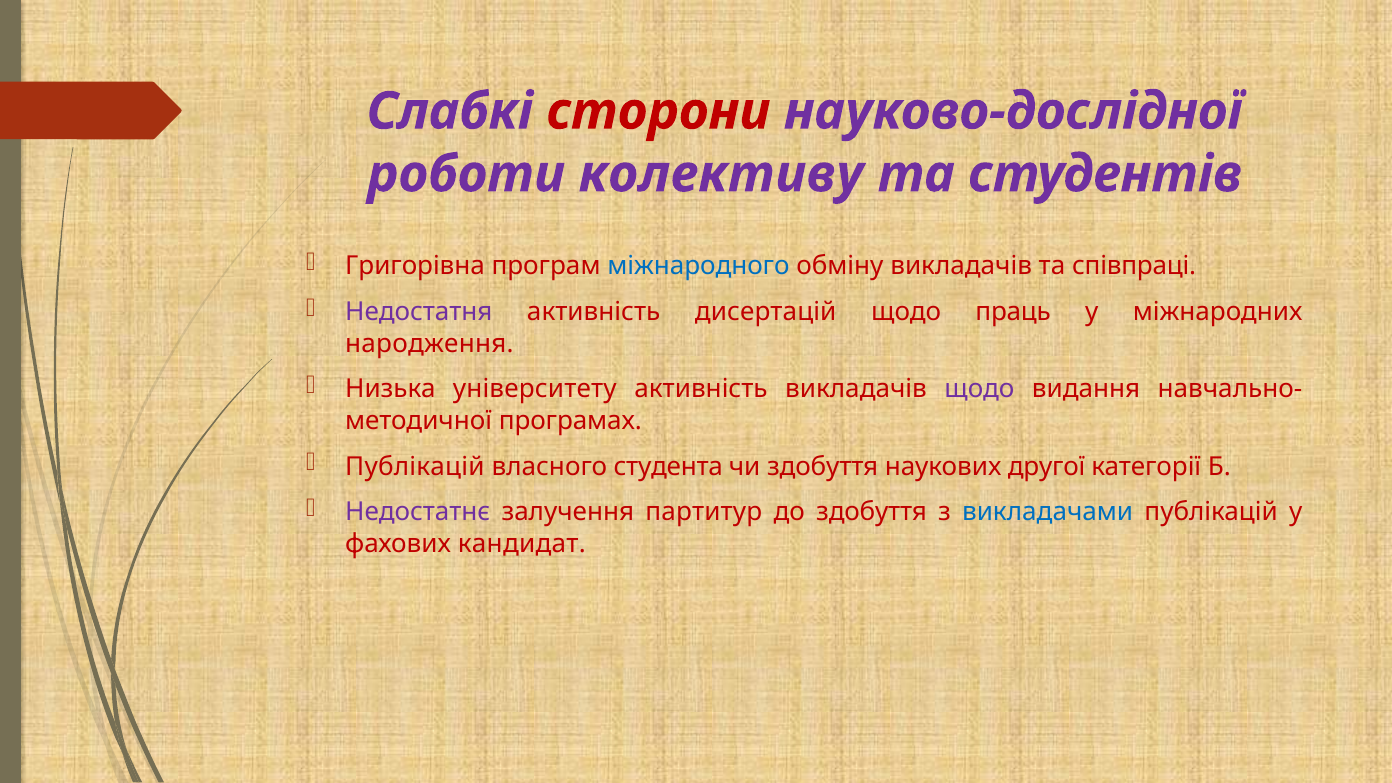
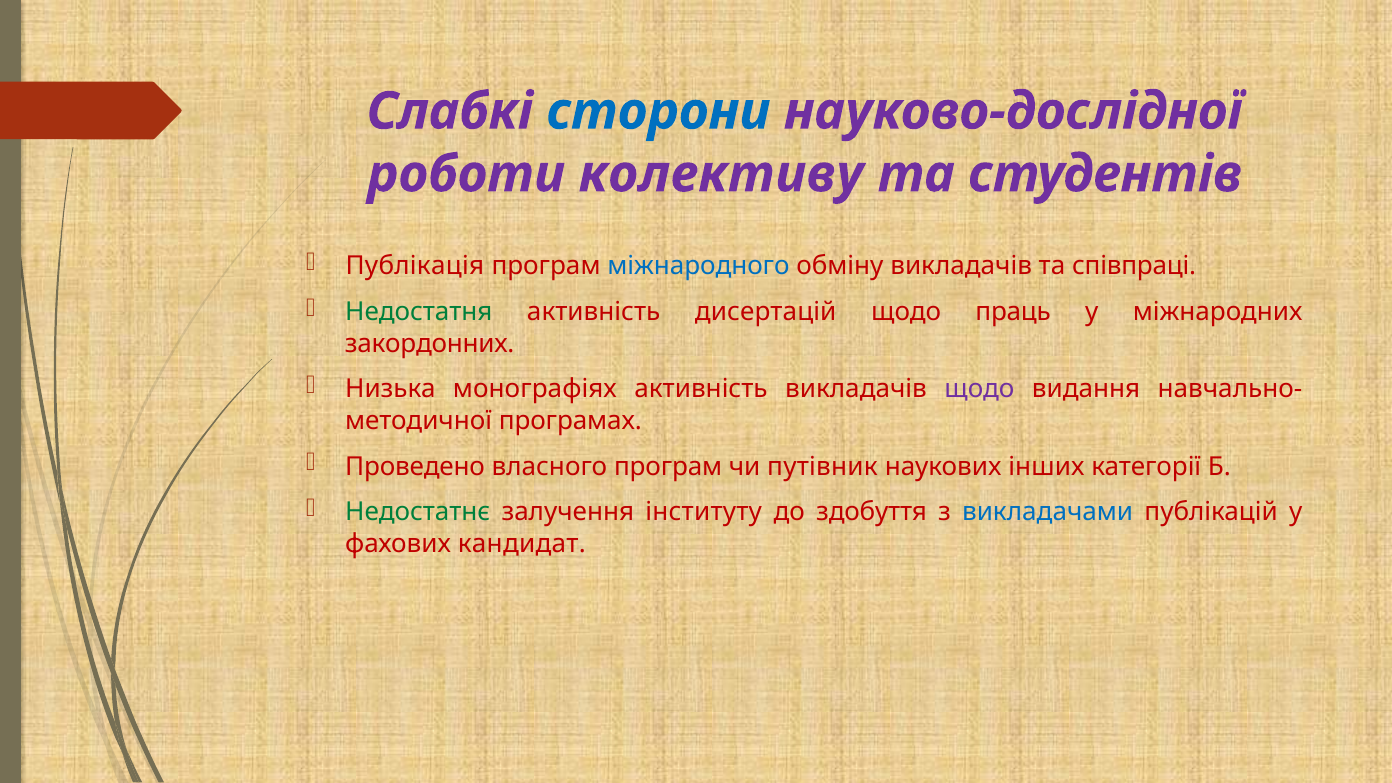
сторони colour: red -> blue
Григорівна: Григорівна -> Публікація
Недостатня colour: purple -> green
народження: народження -> закордонних
університету: університету -> монографіях
Публікацій at (415, 466): Публікацій -> Проведено
власного студента: студента -> програм
чи здобуття: здобуття -> путівник
другої: другої -> інших
Недостатнє colour: purple -> green
партитур: партитур -> інституту
